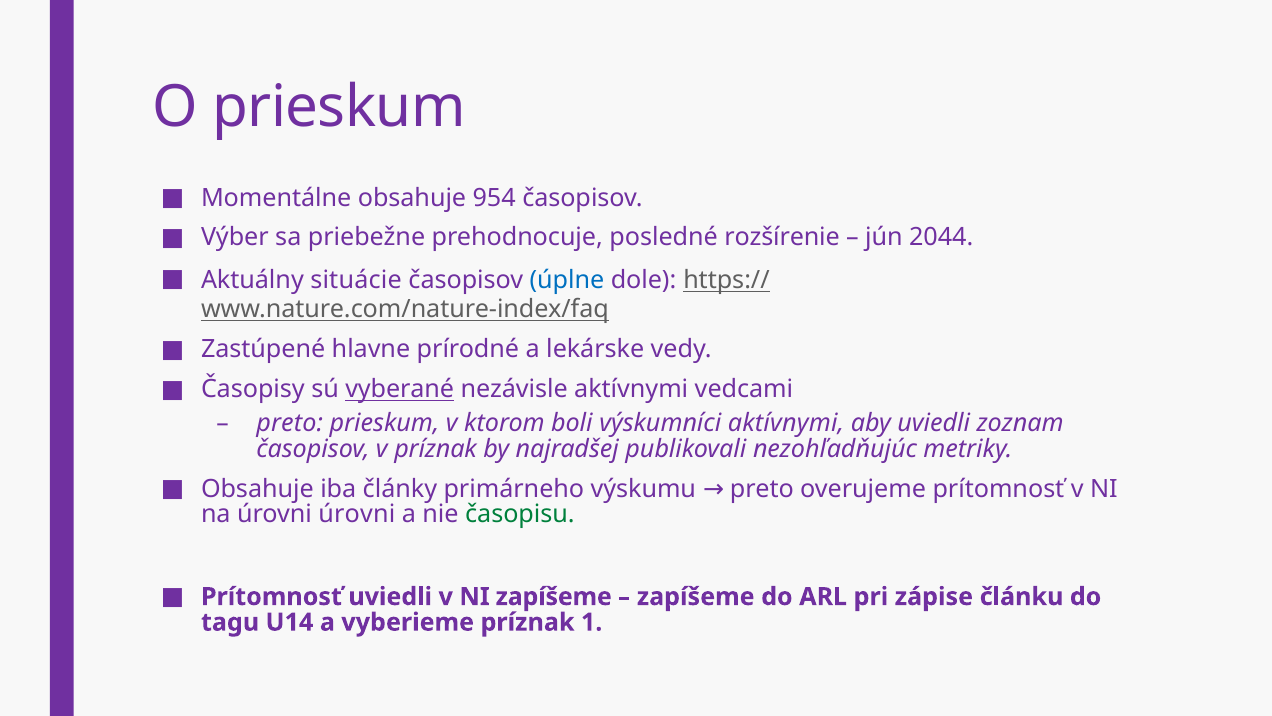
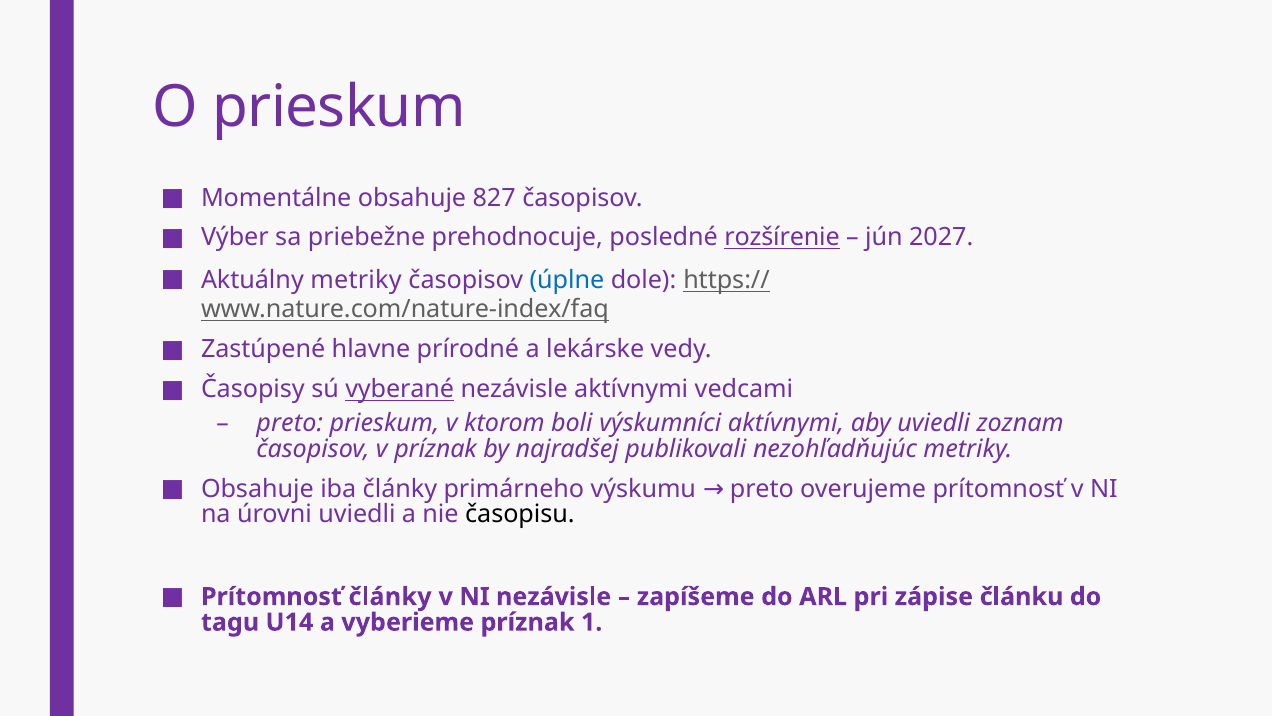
954: 954 -> 827
rozšírenie underline: none -> present
2044: 2044 -> 2027
Aktuálny situácie: situácie -> metriky
úrovni úrovni: úrovni -> uviedli
časopisu colour: green -> black
Prítomnosť uviedli: uviedli -> články
NI zapíšeme: zapíšeme -> nezávisle
